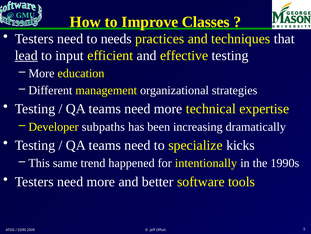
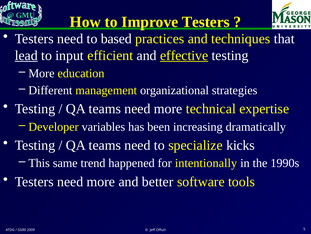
Improve Classes: Classes -> Testers
needs: needs -> based
effective underline: none -> present
subpaths: subpaths -> variables
